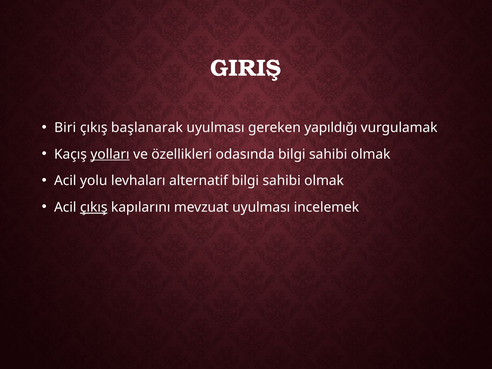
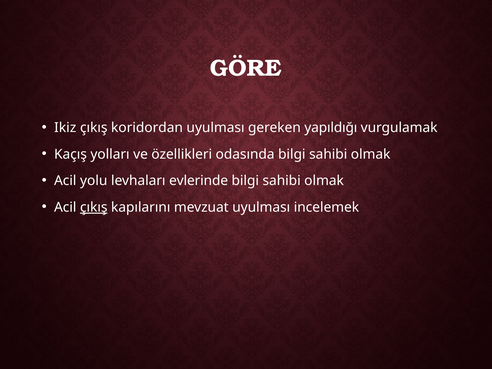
GIRIŞ: GIRIŞ -> GÖRE
Biri: Biri -> Ikiz
başlanarak: başlanarak -> koridordan
yolları underline: present -> none
alternatif: alternatif -> evlerinde
